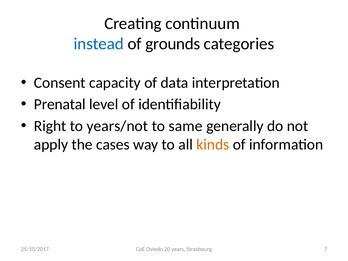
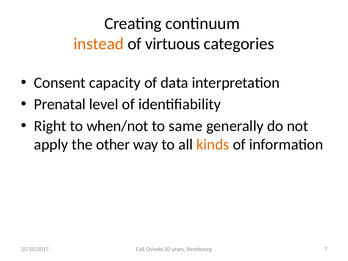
instead colour: blue -> orange
grounds: grounds -> virtuous
years/not: years/not -> when/not
cases: cases -> other
